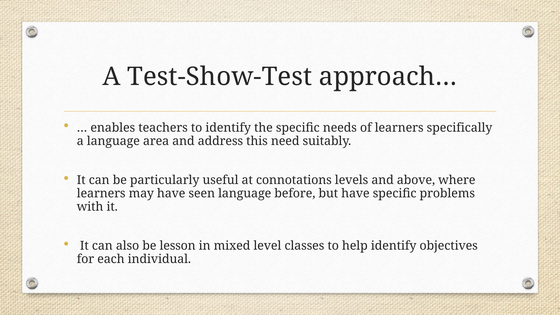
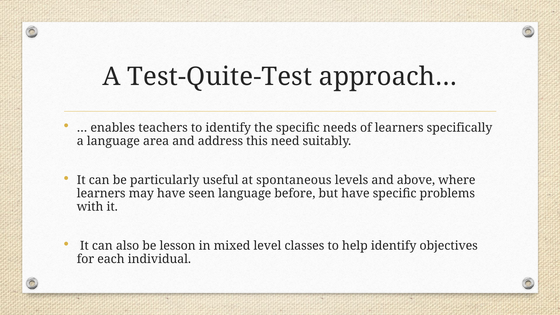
Test-Show-Test: Test-Show-Test -> Test-Quite-Test
connotations: connotations -> spontaneous
